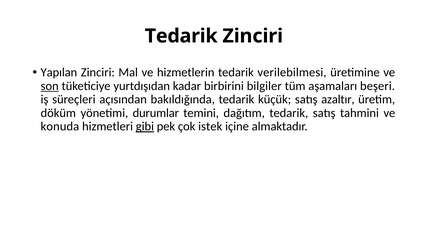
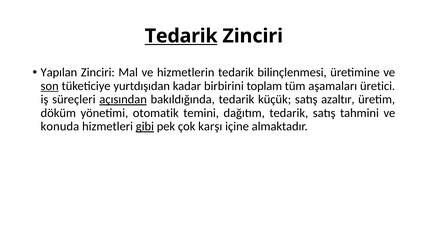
Tedarik at (181, 36) underline: none -> present
verilebilmesi: verilebilmesi -> bilinçlenmesi
bilgiler: bilgiler -> toplam
beşeri: beşeri -> üretici
açısından underline: none -> present
durumlar: durumlar -> otomatik
istek: istek -> karşı
